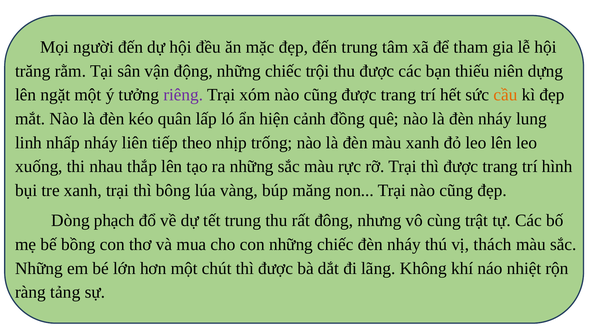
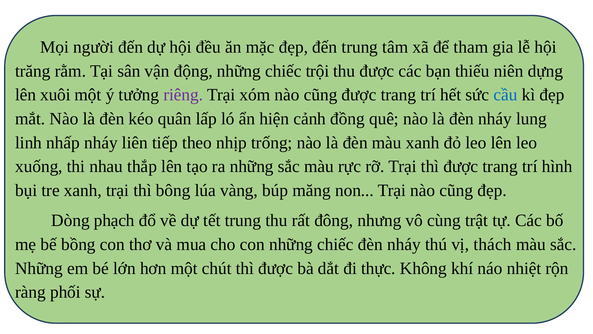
ngặt: ngặt -> xuôi
cầu colour: orange -> blue
lãng: lãng -> thực
tảng: tảng -> phối
